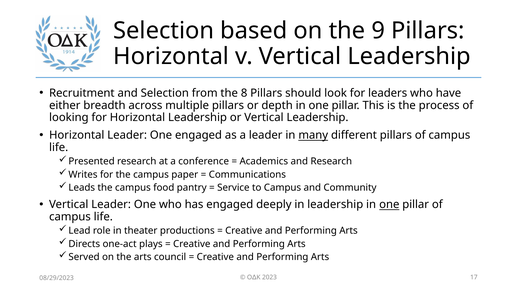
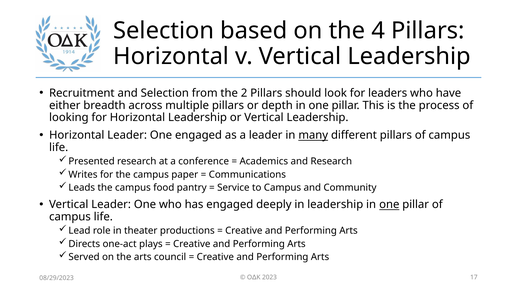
9: 9 -> 4
8: 8 -> 2
